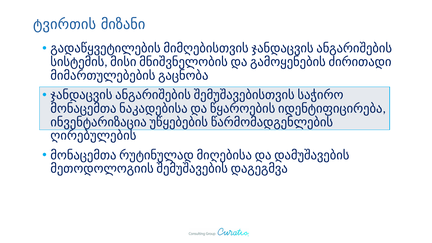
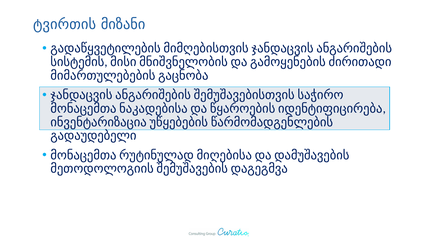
ღირებულების: ღირებულების -> გადაუდებელი
